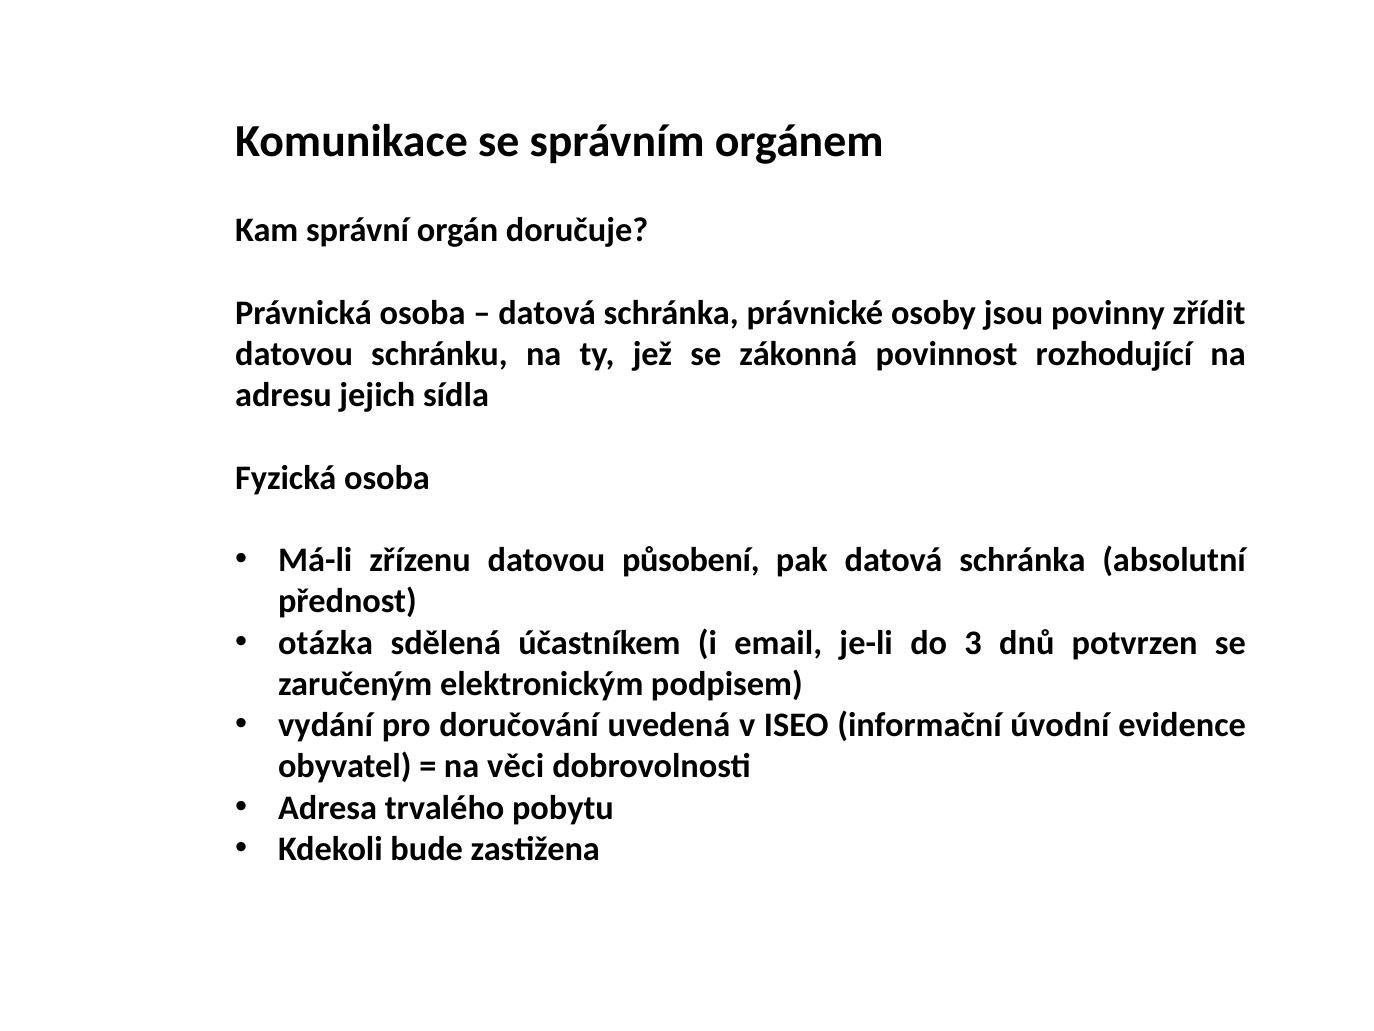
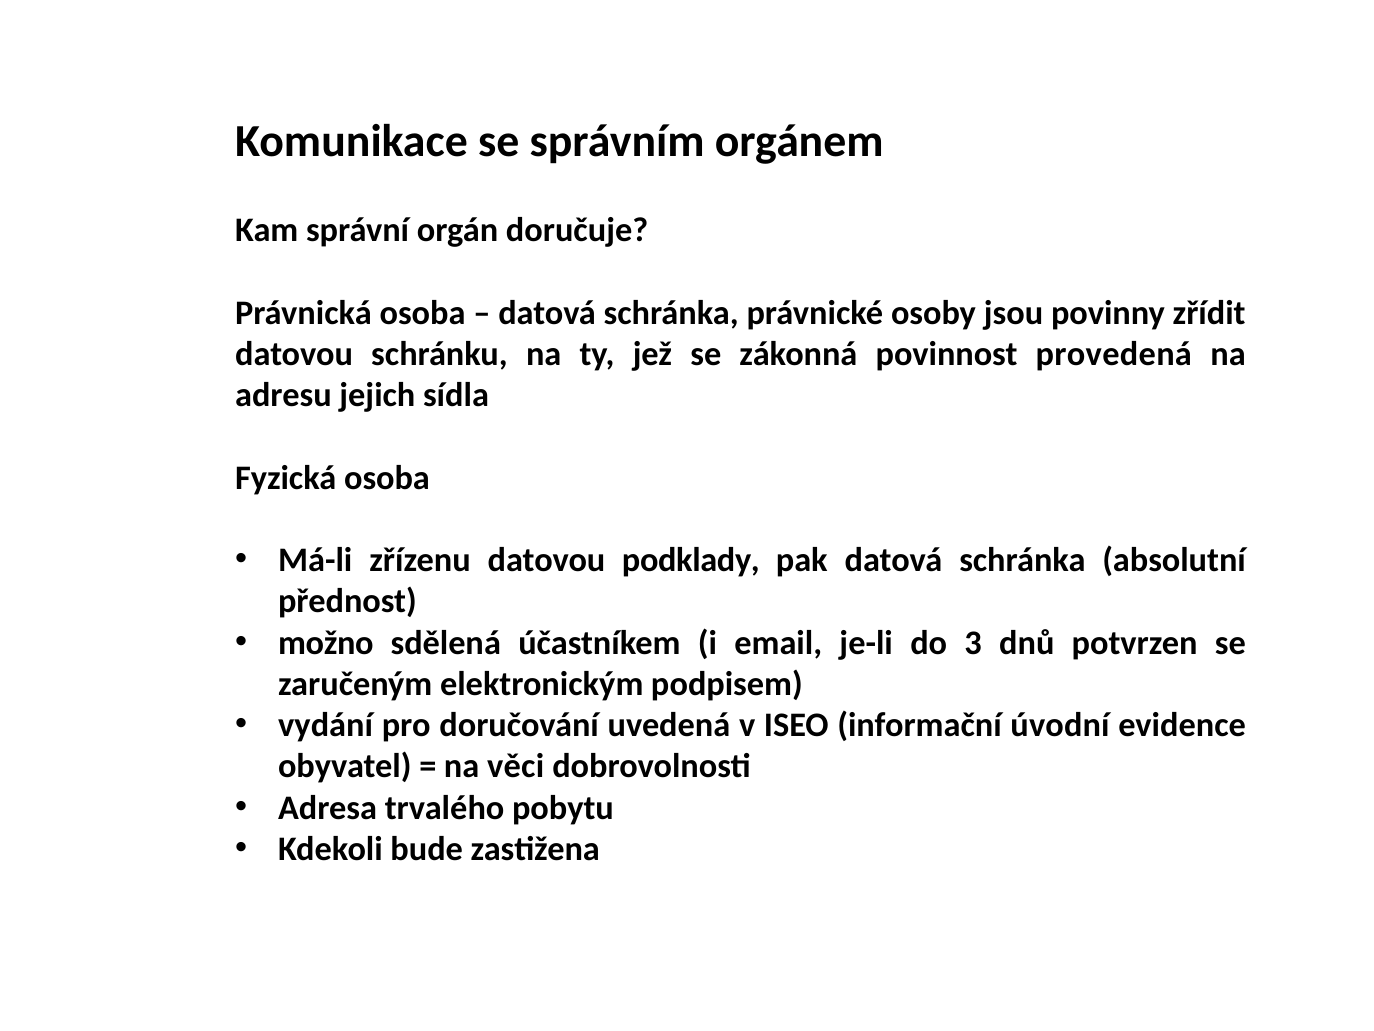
rozhodující: rozhodující -> provedená
působení: působení -> podklady
otázka: otázka -> možno
